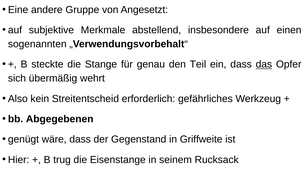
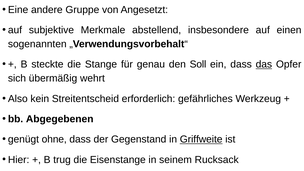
Teil: Teil -> Soll
wäre: wäre -> ohne
Griffweite underline: none -> present
